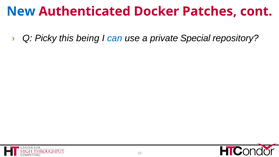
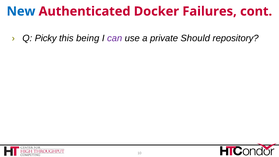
Patches: Patches -> Failures
can colour: blue -> purple
Special: Special -> Should
